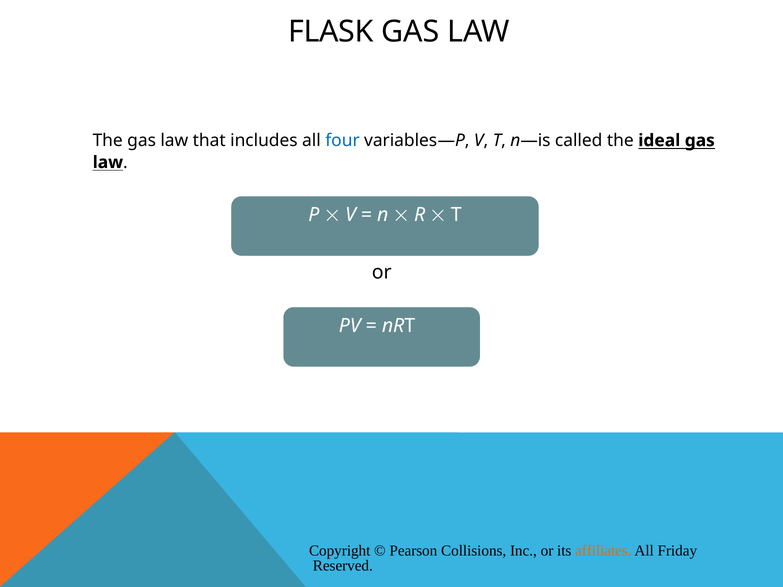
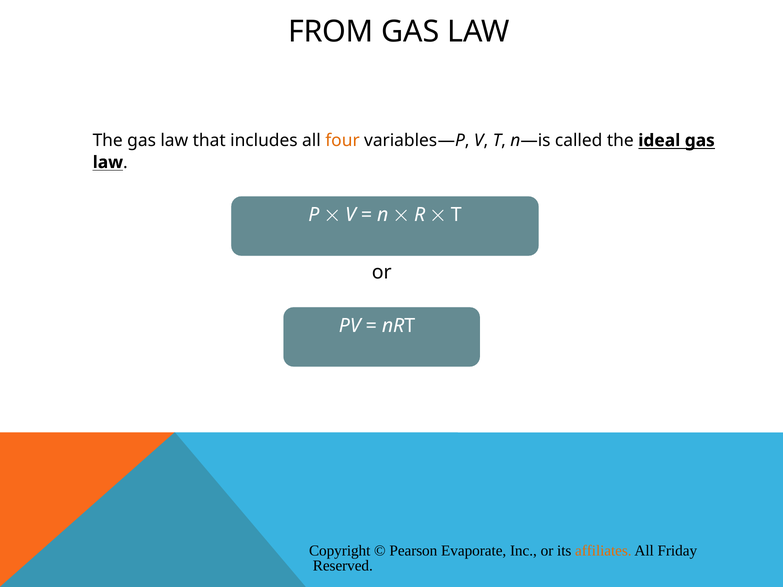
FLASK: FLASK -> FROM
four colour: blue -> orange
Collisions: Collisions -> Evaporate
